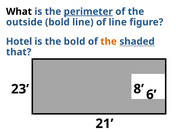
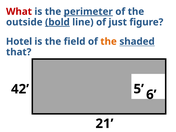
What colour: black -> red
bold at (57, 22) underline: none -> present
of line: line -> just
the bold: bold -> field
8: 8 -> 5
23: 23 -> 42
